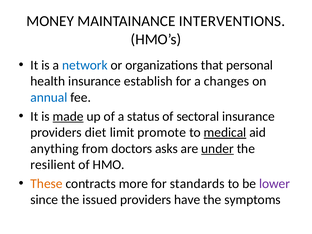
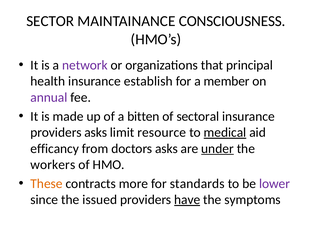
MONEY: MONEY -> SECTOR
INTERVENTIONS: INTERVENTIONS -> CONSCIOUSNESS
network colour: blue -> purple
personal: personal -> principal
changes: changes -> member
annual colour: blue -> purple
made underline: present -> none
status: status -> bitten
providers diet: diet -> asks
promote: promote -> resource
anything: anything -> efficancy
resilient: resilient -> workers
have underline: none -> present
